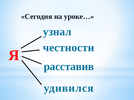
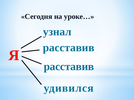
честности at (69, 48): честности -> расставив
